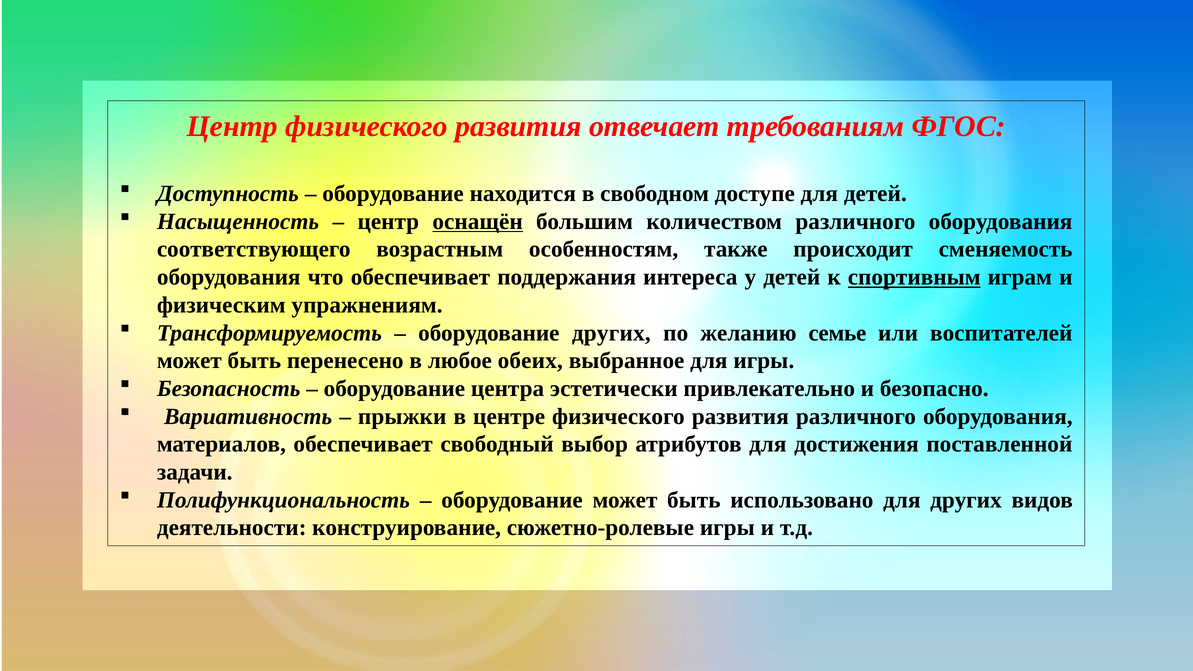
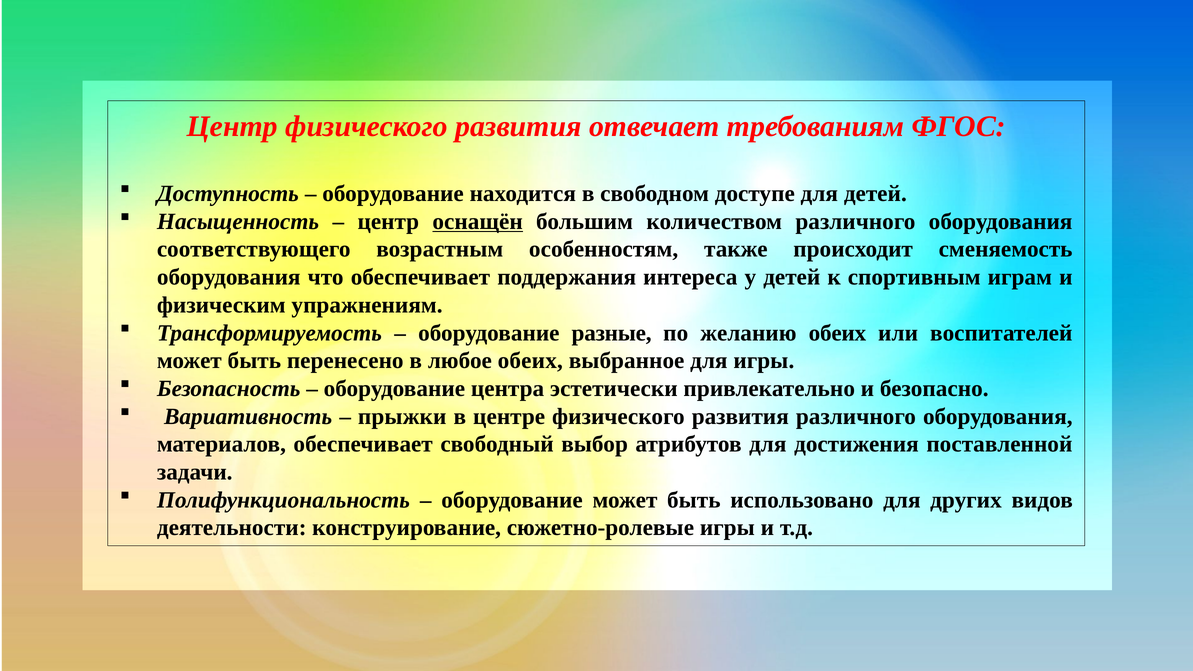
спортивным underline: present -> none
оборудование других: других -> разные
желанию семье: семье -> обеих
